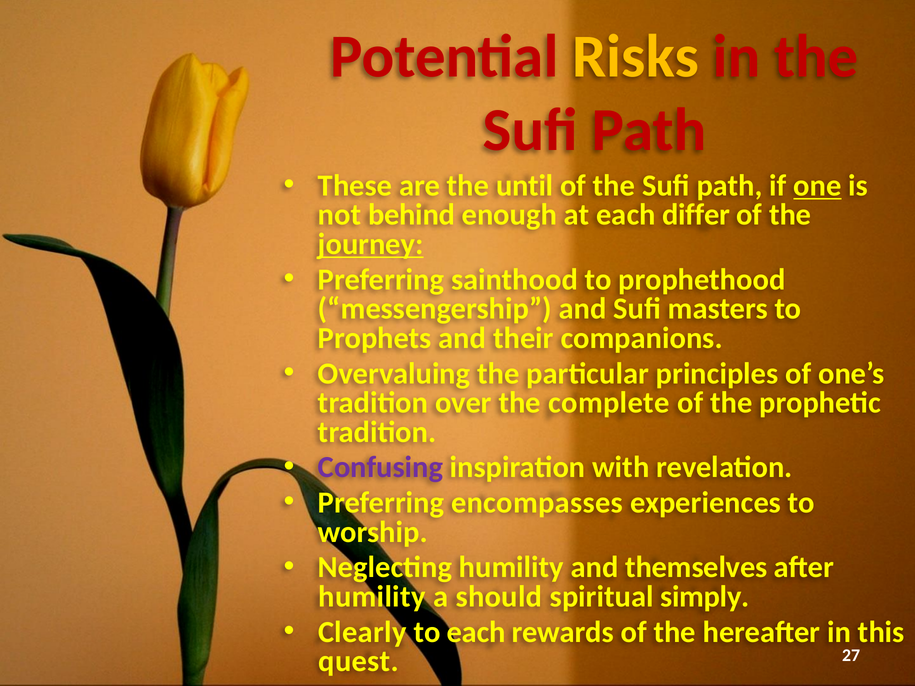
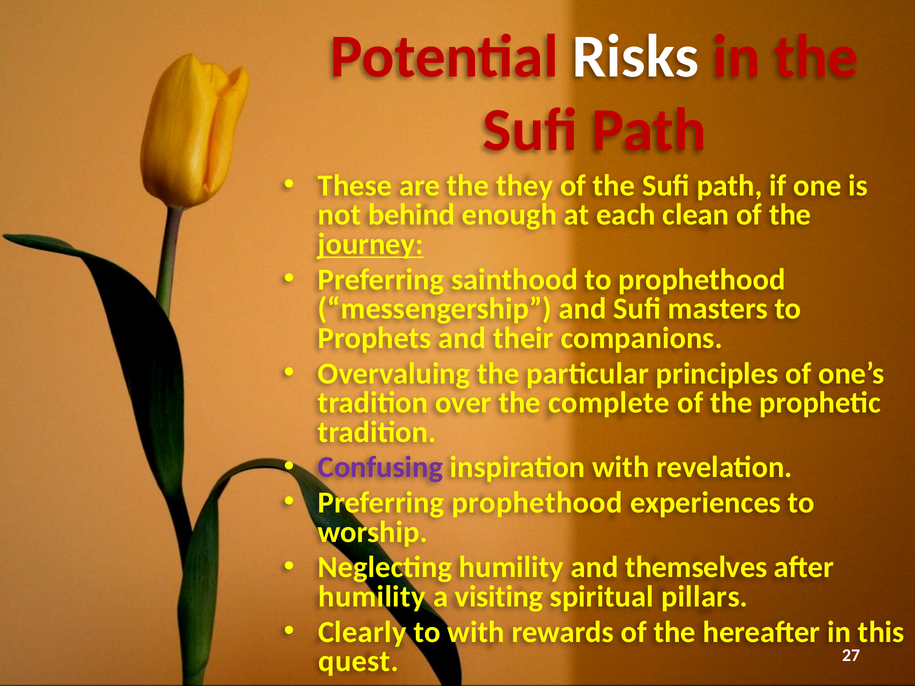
Risks colour: yellow -> white
until: until -> they
one underline: present -> none
differ: differ -> clean
Preferring encompasses: encompasses -> prophethood
should: should -> visiting
simply: simply -> pillars
to each: each -> with
